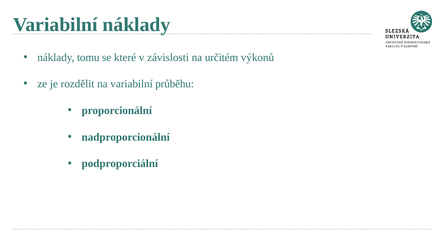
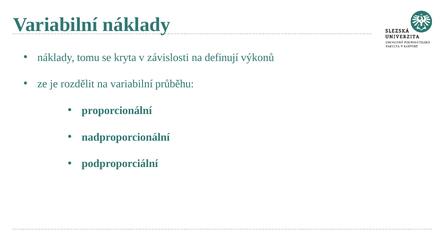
které: které -> kryta
určitém: určitém -> definují
